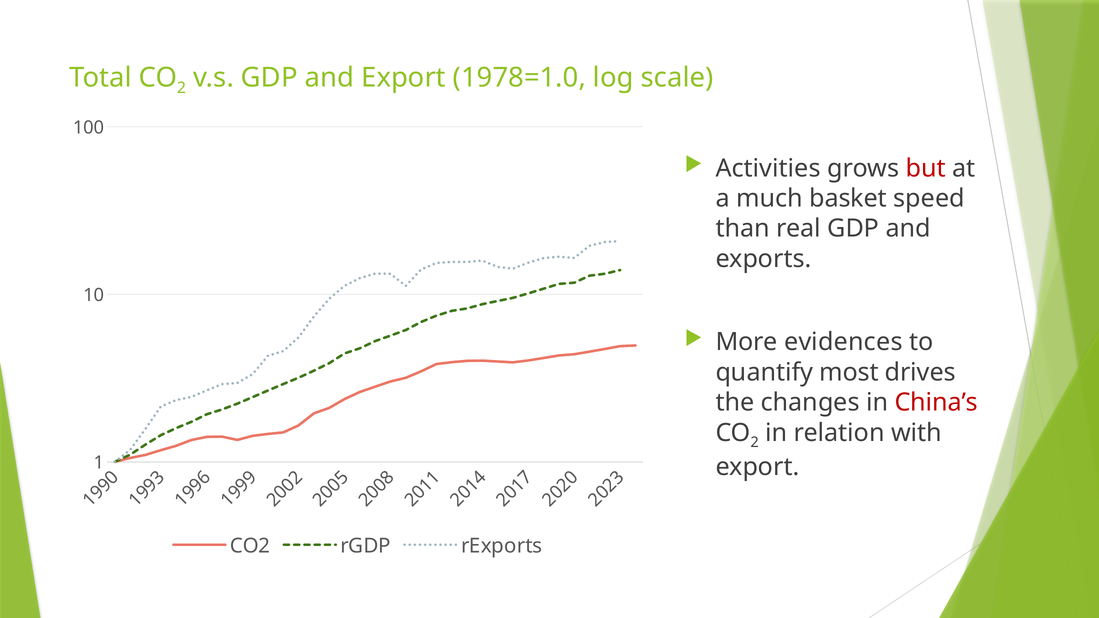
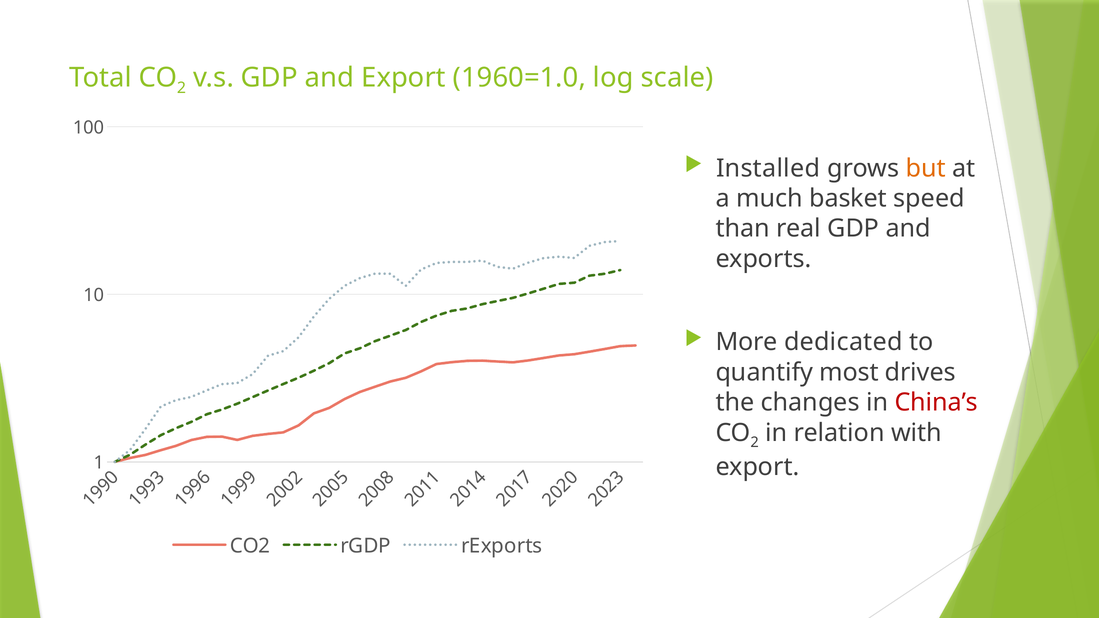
1978=1.0: 1978=1.0 -> 1960=1.0
Activities: Activities -> Installed
but colour: red -> orange
evidences: evidences -> dedicated
